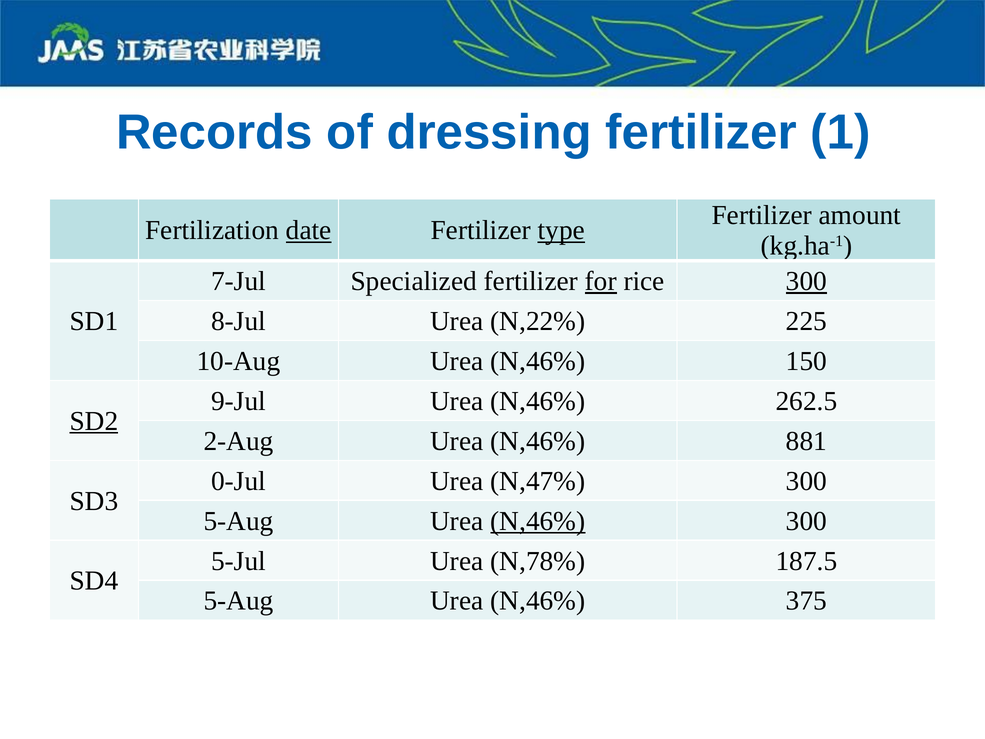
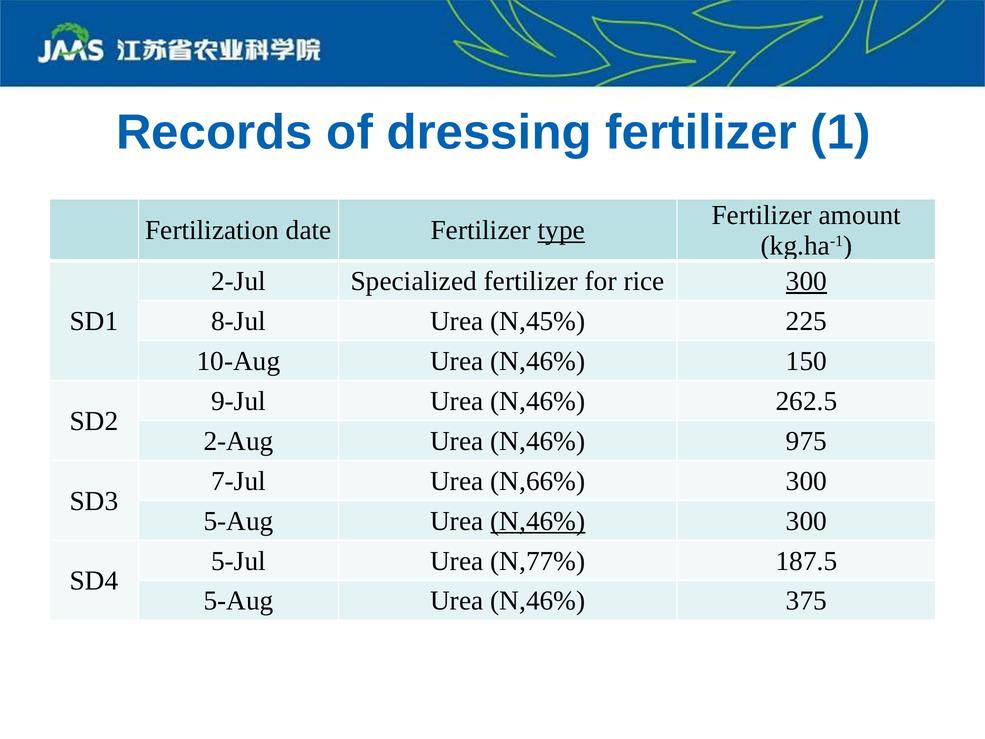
date underline: present -> none
7-Jul: 7-Jul -> 2-Jul
for underline: present -> none
N,22%: N,22% -> N,45%
SD2 underline: present -> none
881: 881 -> 975
0-Jul: 0-Jul -> 7-Jul
N,47%: N,47% -> N,66%
N,78%: N,78% -> N,77%
